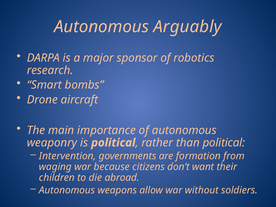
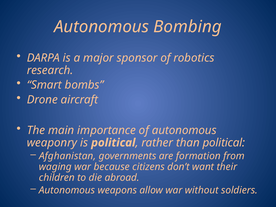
Arguably: Arguably -> Bombing
Intervention: Intervention -> Afghanistan
